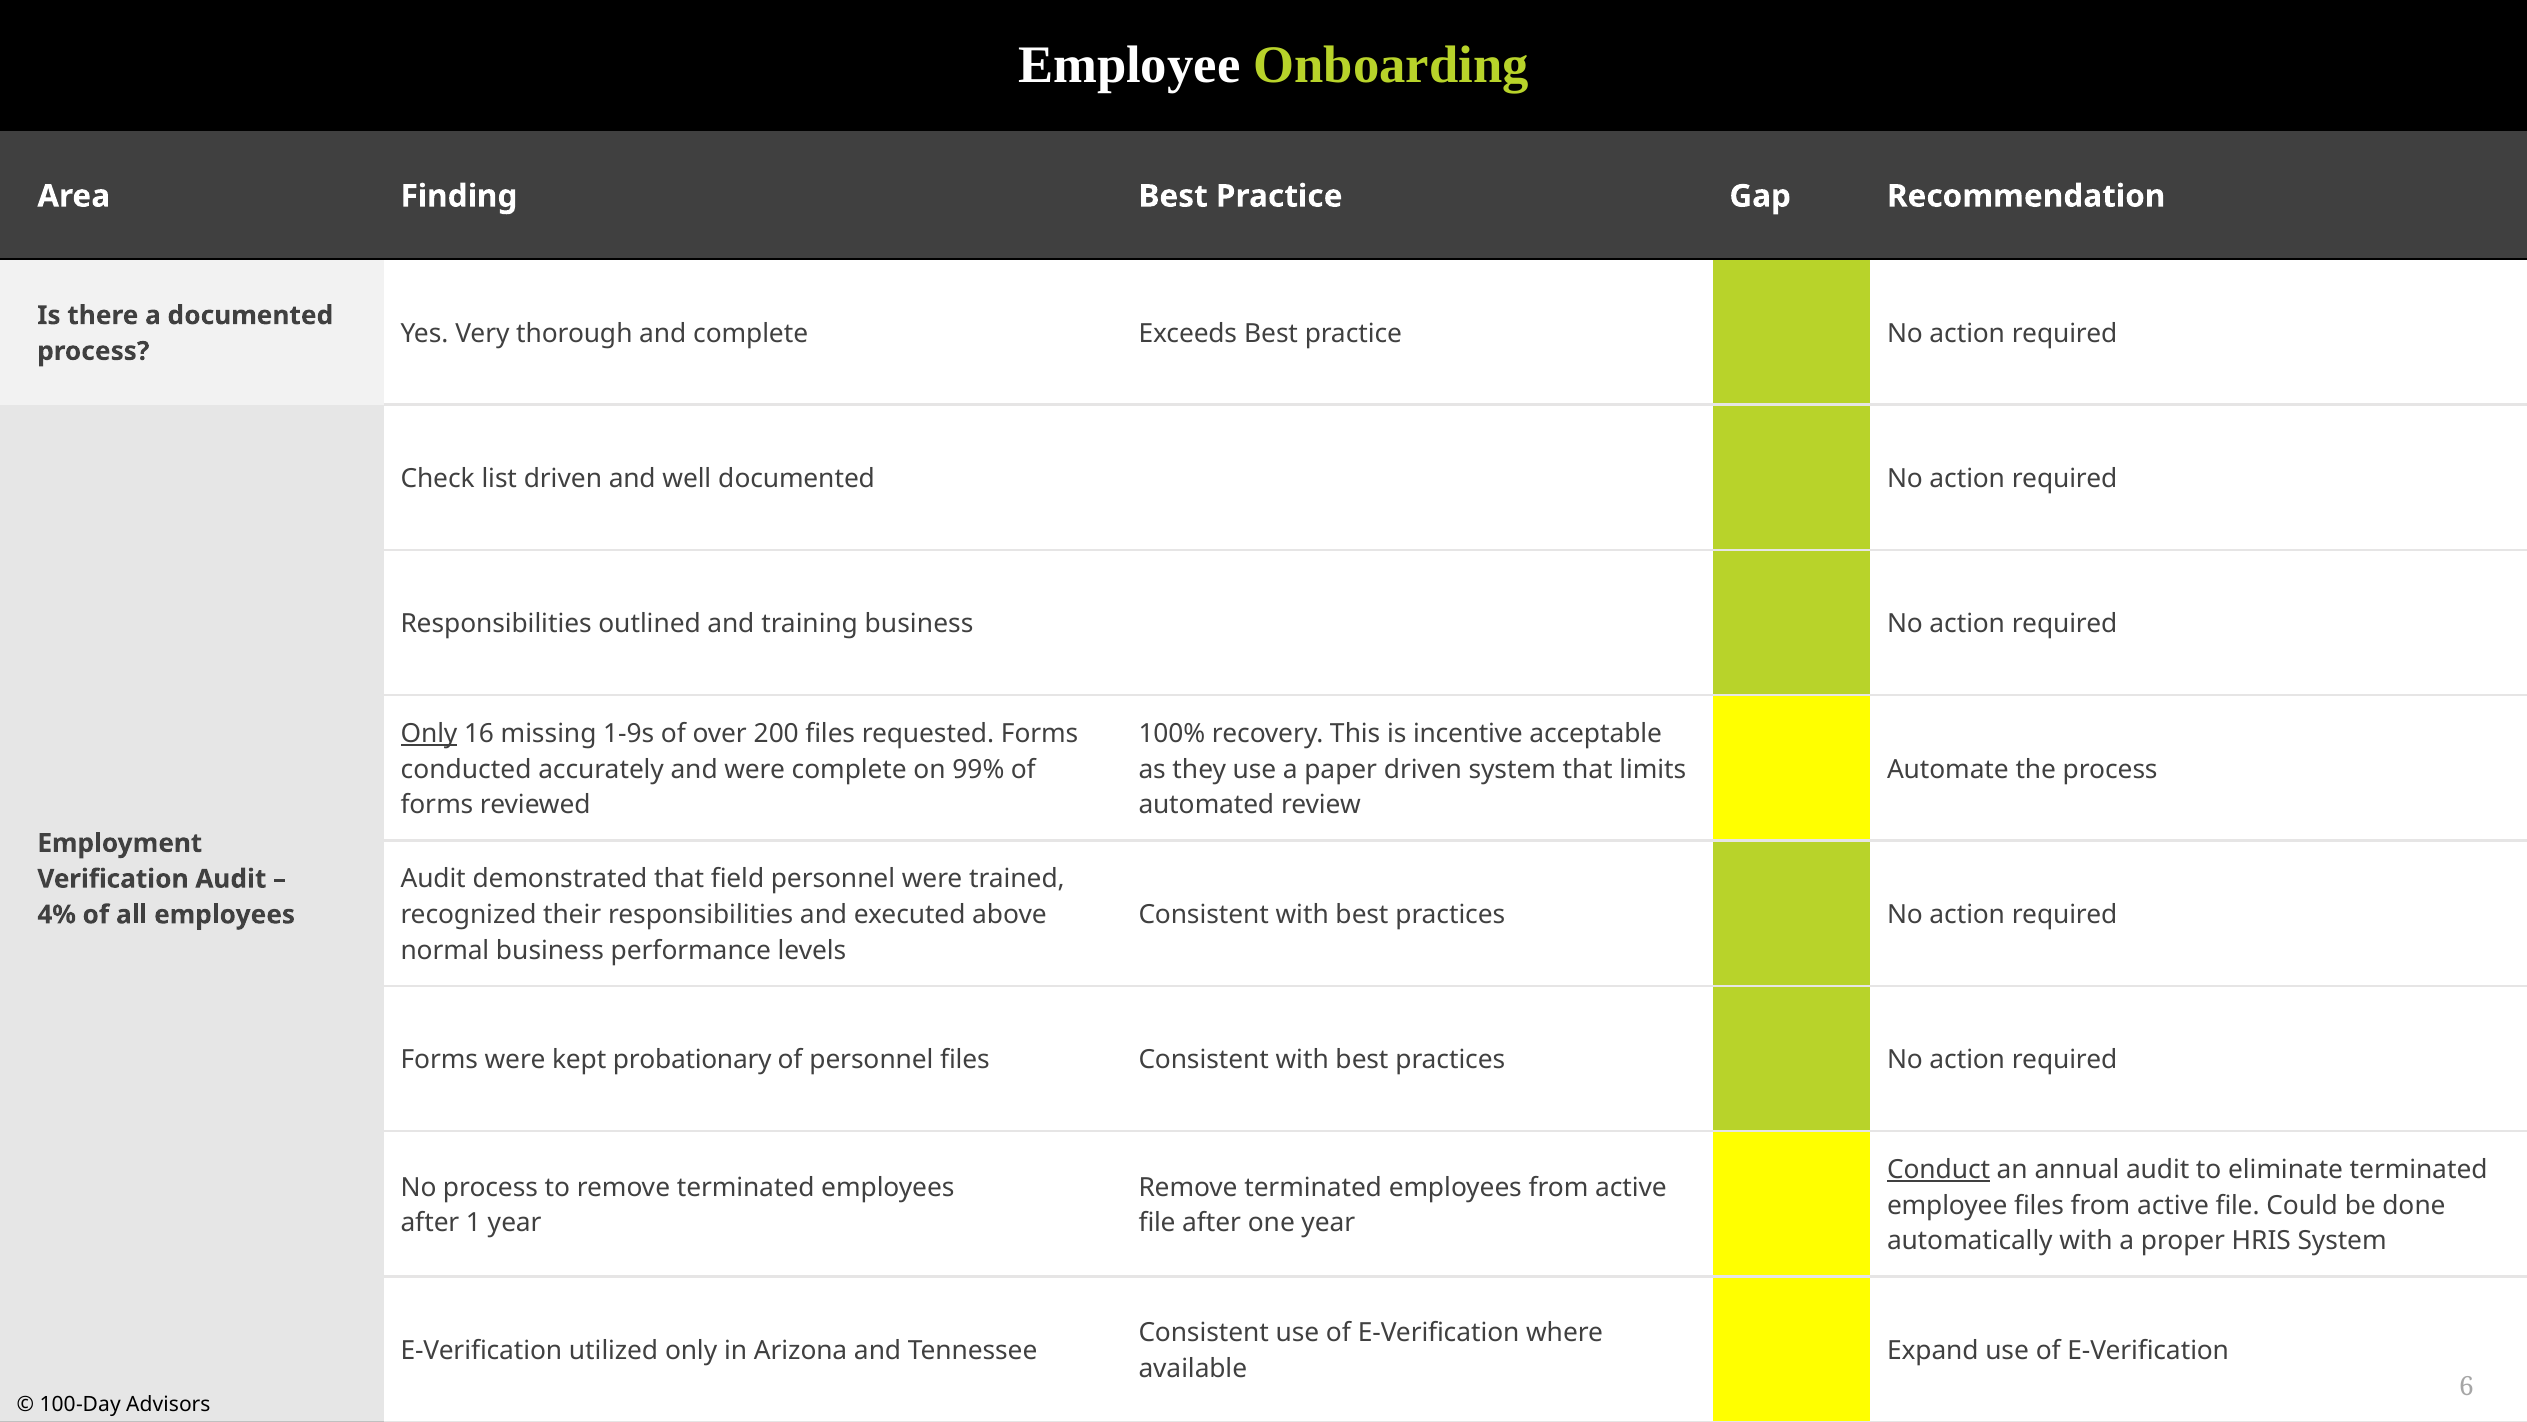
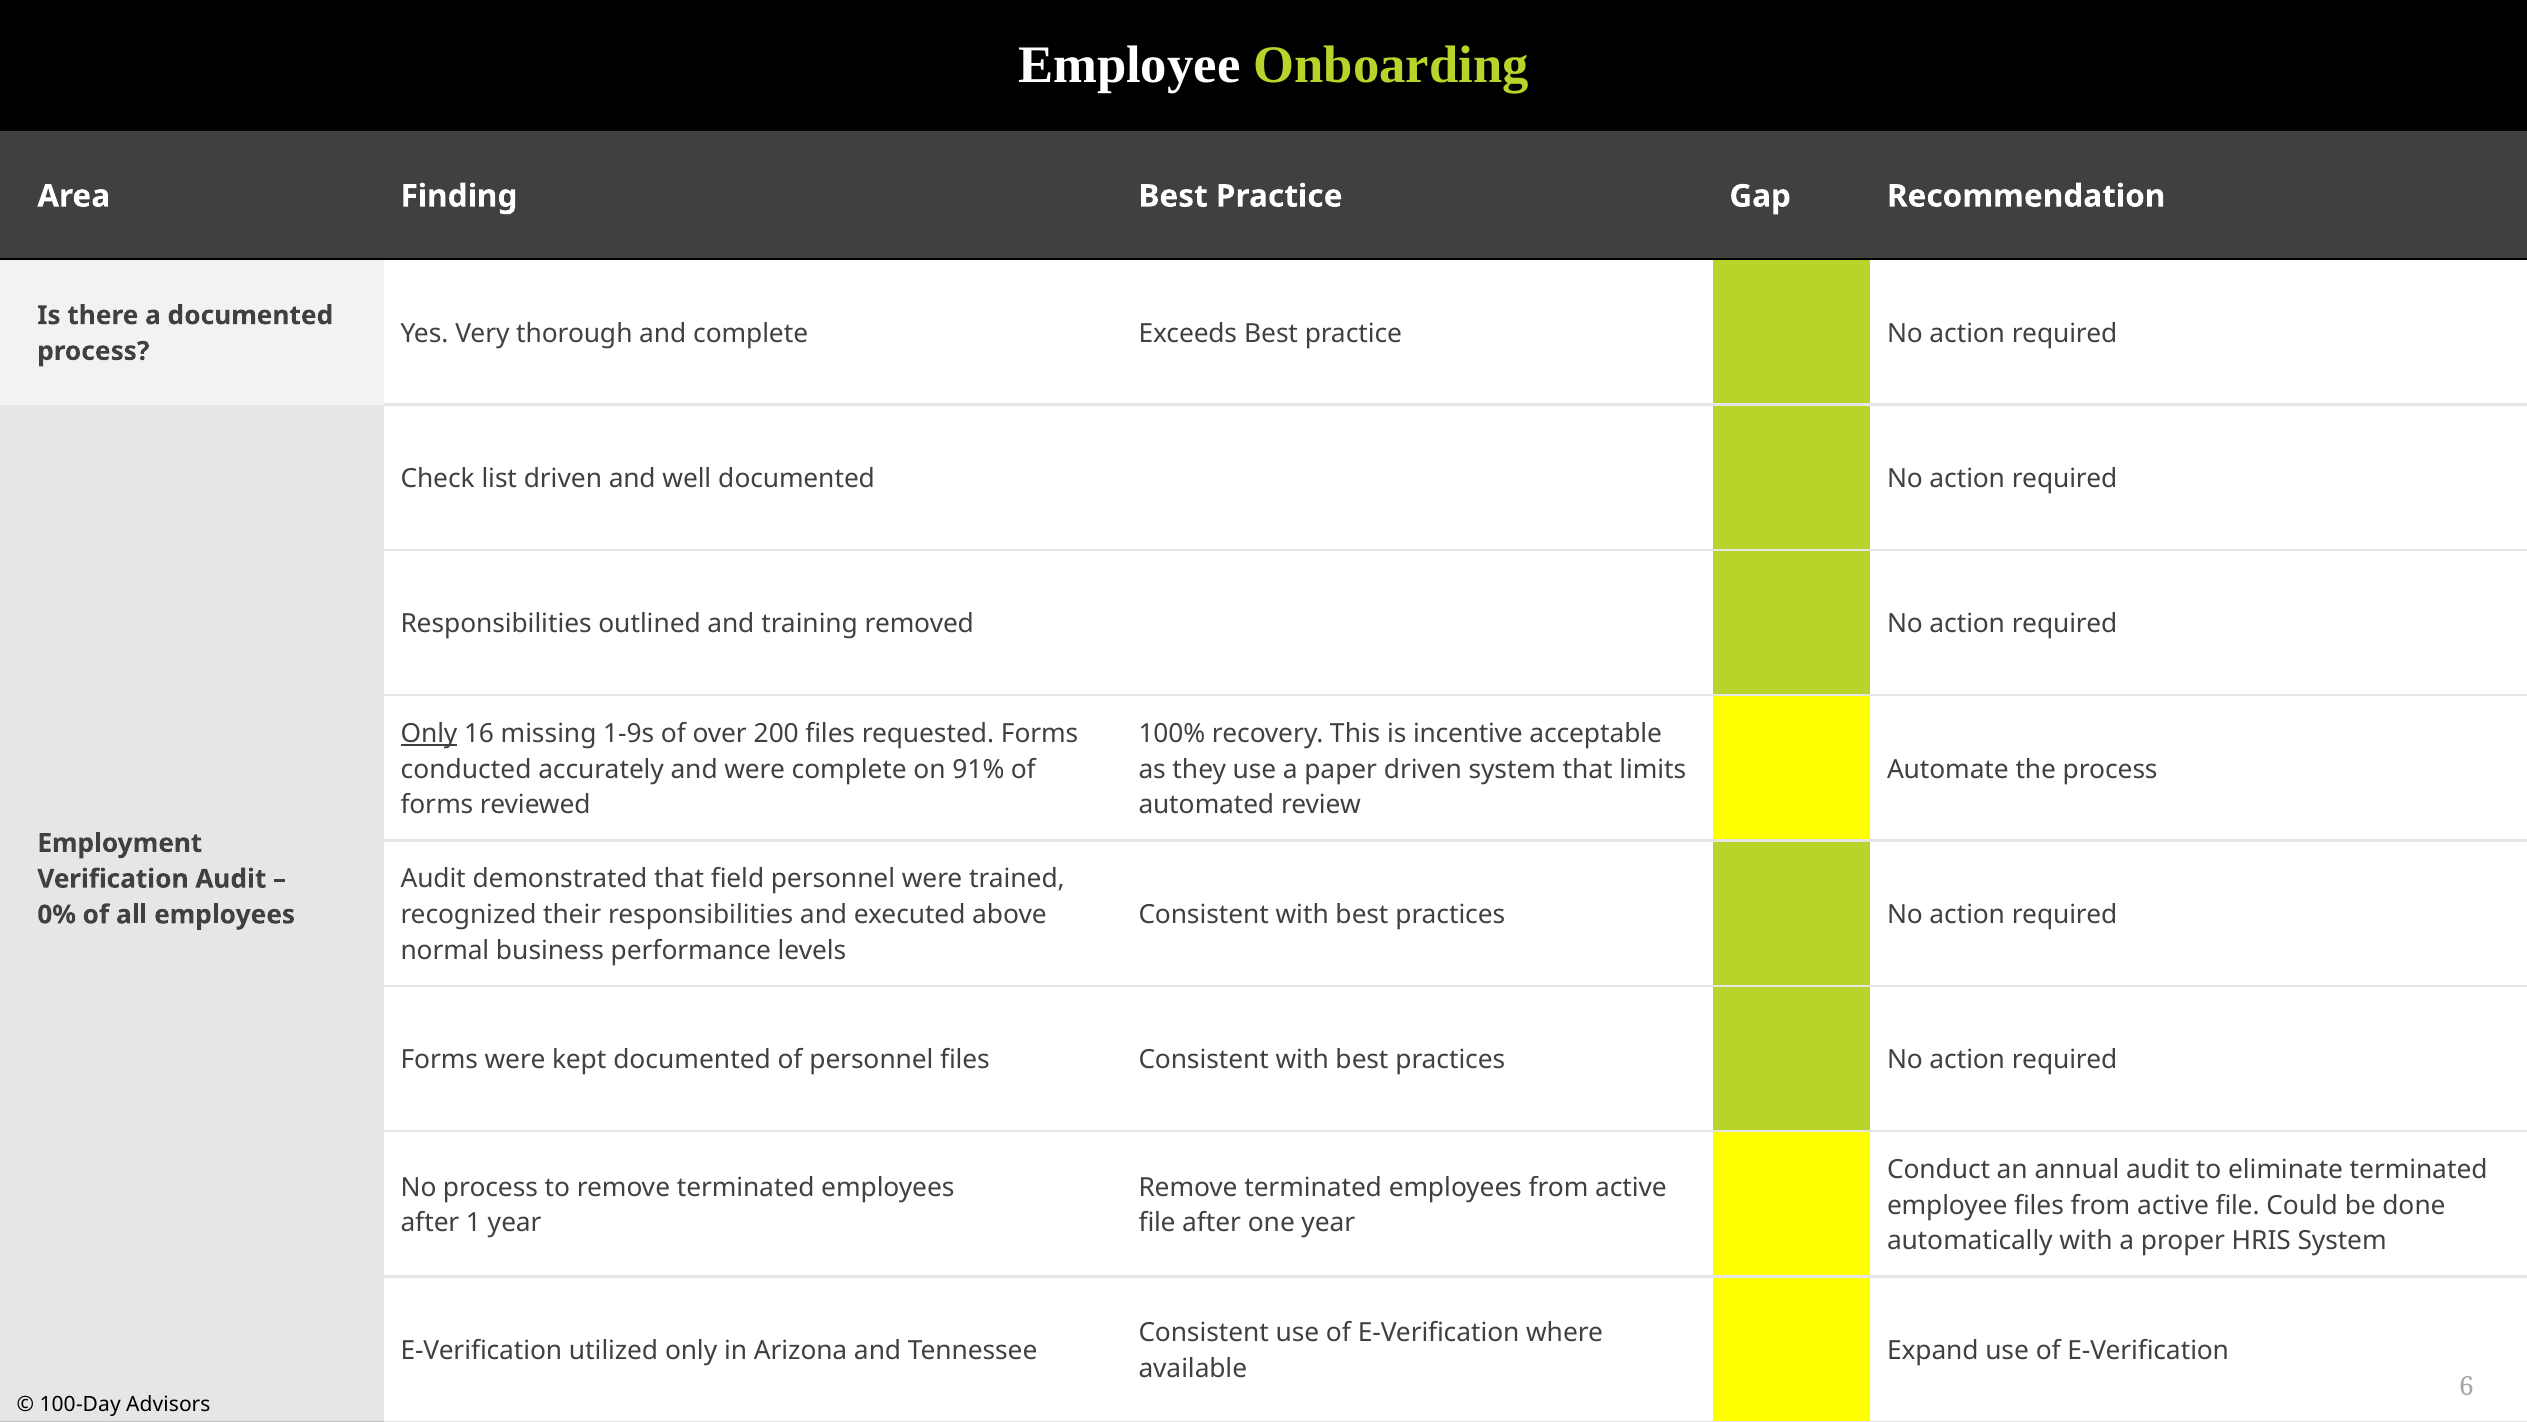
training business: business -> removed
99%: 99% -> 91%
4%: 4% -> 0%
kept probationary: probationary -> documented
Conduct underline: present -> none
